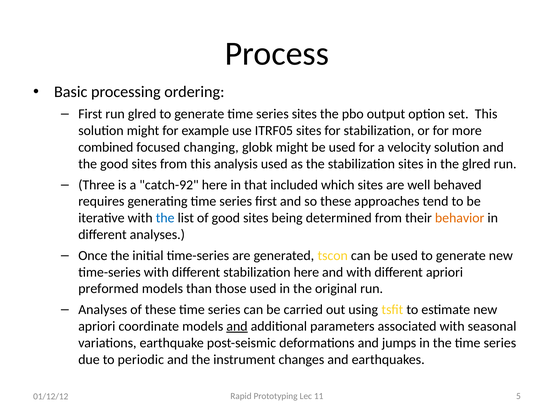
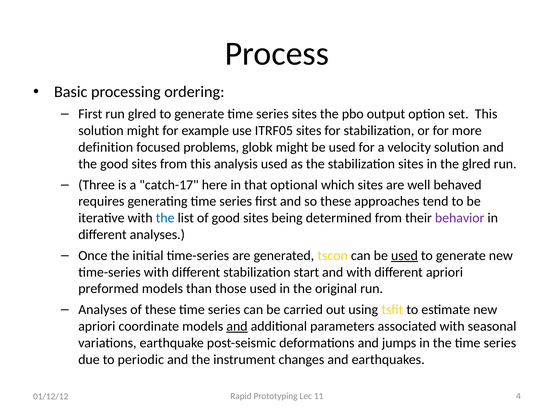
combined: combined -> definition
changing: changing -> problems
catch-92: catch-92 -> catch-17
included: included -> optional
behavior colour: orange -> purple
used at (404, 256) underline: none -> present
stabilization here: here -> start
5: 5 -> 4
